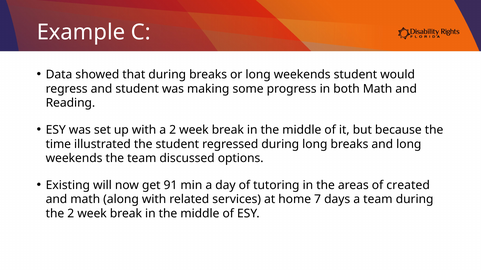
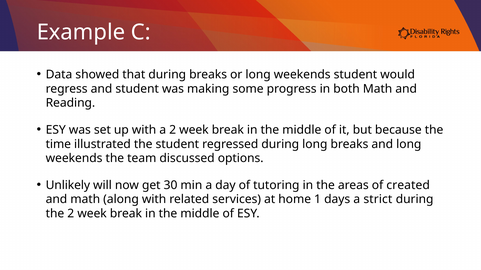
Existing: Existing -> Unlikely
91: 91 -> 30
7: 7 -> 1
a team: team -> strict
